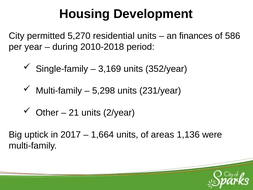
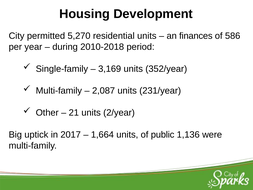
5,298: 5,298 -> 2,087
areas: areas -> public
